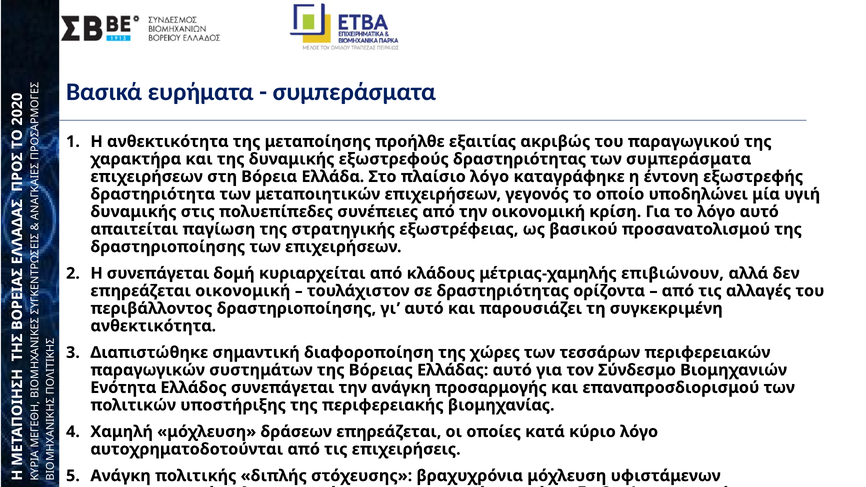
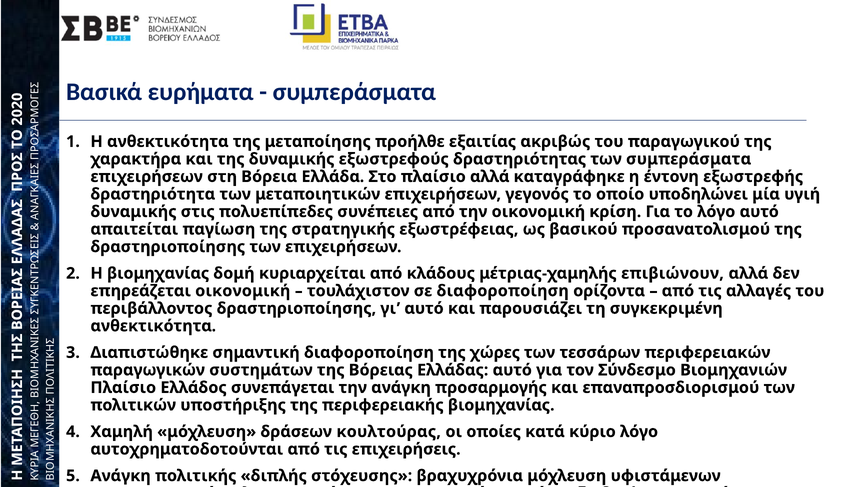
πλαίσιο λόγο: λόγο -> αλλά
Η συνεπάγεται: συνεπάγεται -> βιομηχανίας
σε δραστηριότητας: δραστηριότητας -> διαφοροποίηση
Ενότητα at (123, 388): Ενότητα -> Πλαίσιο
δράσεων επηρεάζεται: επηρεάζεται -> κουλτούρας
